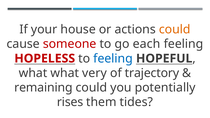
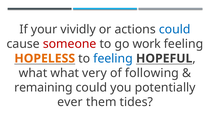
house: house -> vividly
could at (175, 29) colour: orange -> blue
each: each -> work
HOPELESS colour: red -> orange
trajectory: trajectory -> following
rises: rises -> ever
